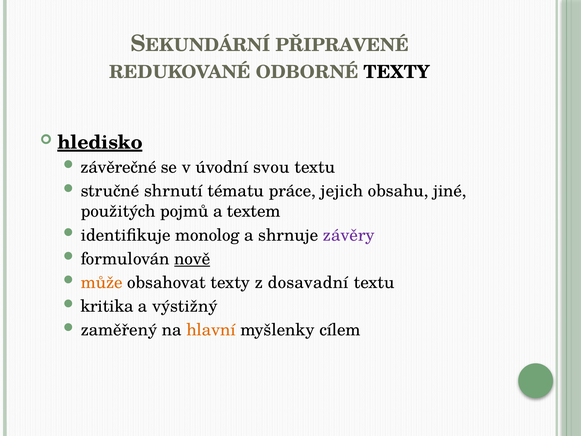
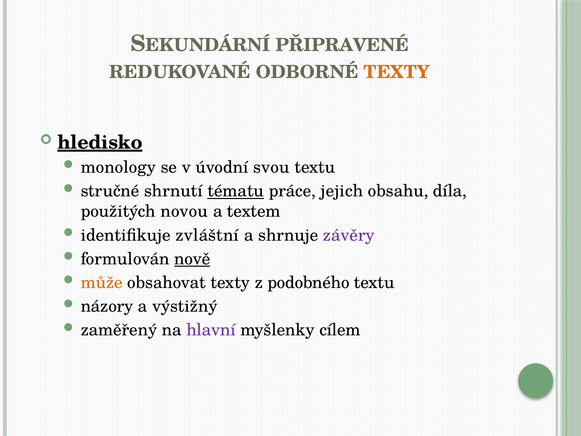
TEXTY at (397, 72) colour: black -> orange
závěrečné: závěrečné -> monology
tématu underline: none -> present
jiné: jiné -> díla
pojmů: pojmů -> novou
monolog: monolog -> zvláštní
dosavadní: dosavadní -> podobného
kritika: kritika -> názory
hlavní colour: orange -> purple
